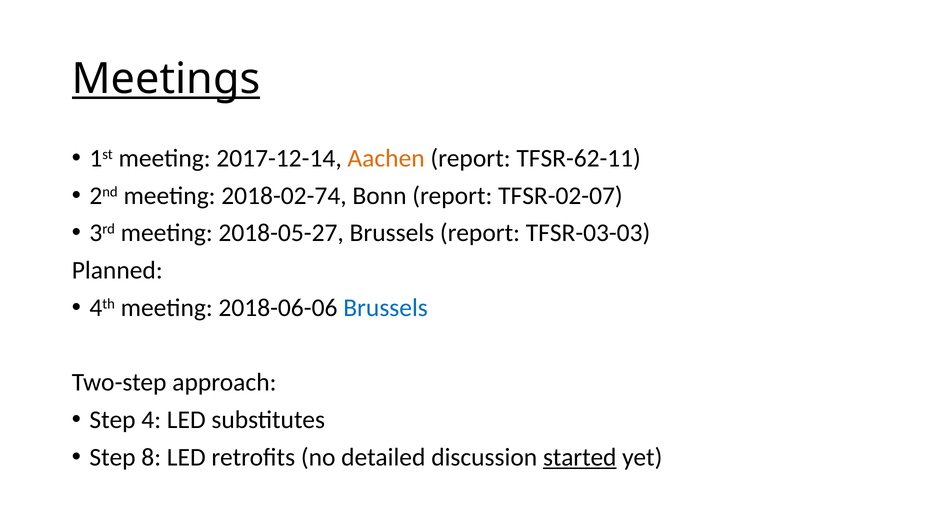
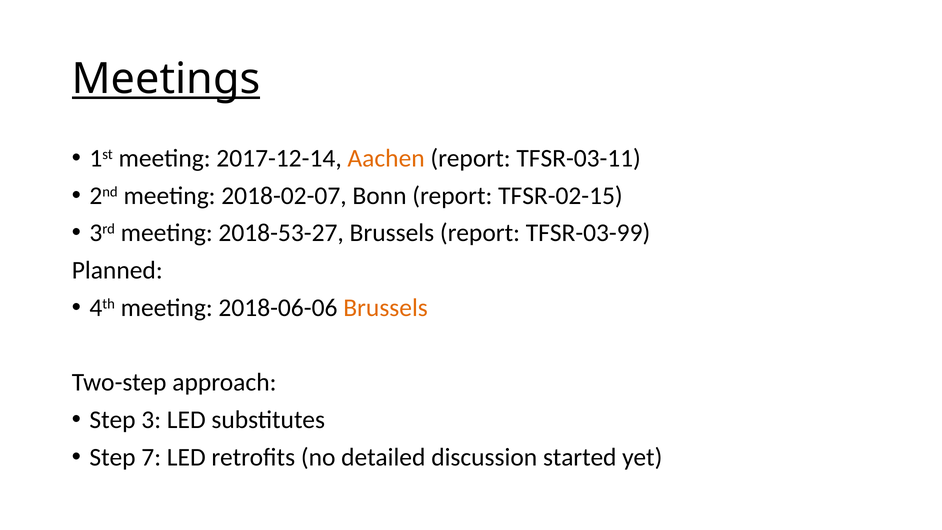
TFSR-62-11: TFSR-62-11 -> TFSR-03-11
2018-02-74: 2018-02-74 -> 2018-02-07
TFSR-02-07: TFSR-02-07 -> TFSR-02-15
2018-05-27: 2018-05-27 -> 2018-53-27
TFSR-03-03: TFSR-03-03 -> TFSR-03-99
Brussels at (386, 308) colour: blue -> orange
4: 4 -> 3
8: 8 -> 7
started underline: present -> none
